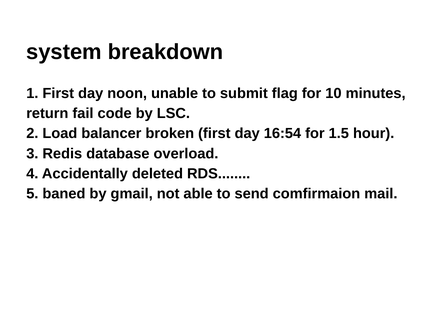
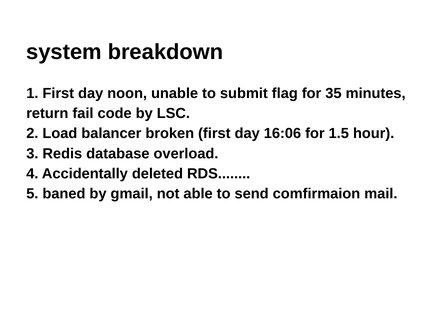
10: 10 -> 35
16:54: 16:54 -> 16:06
